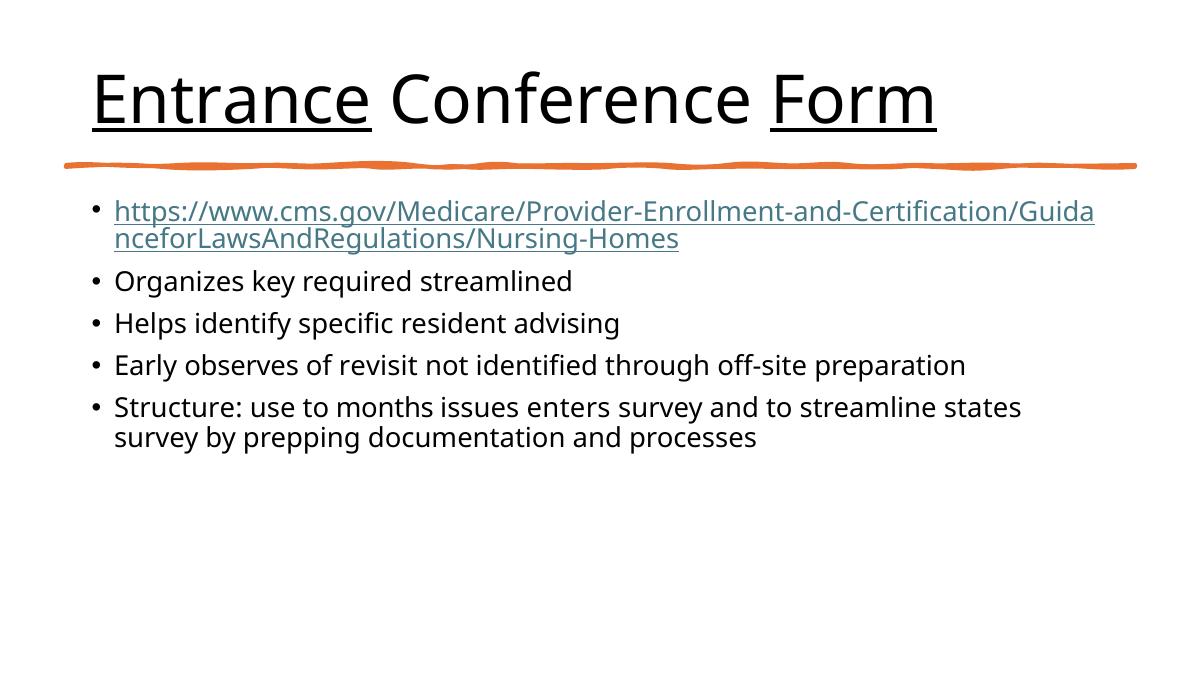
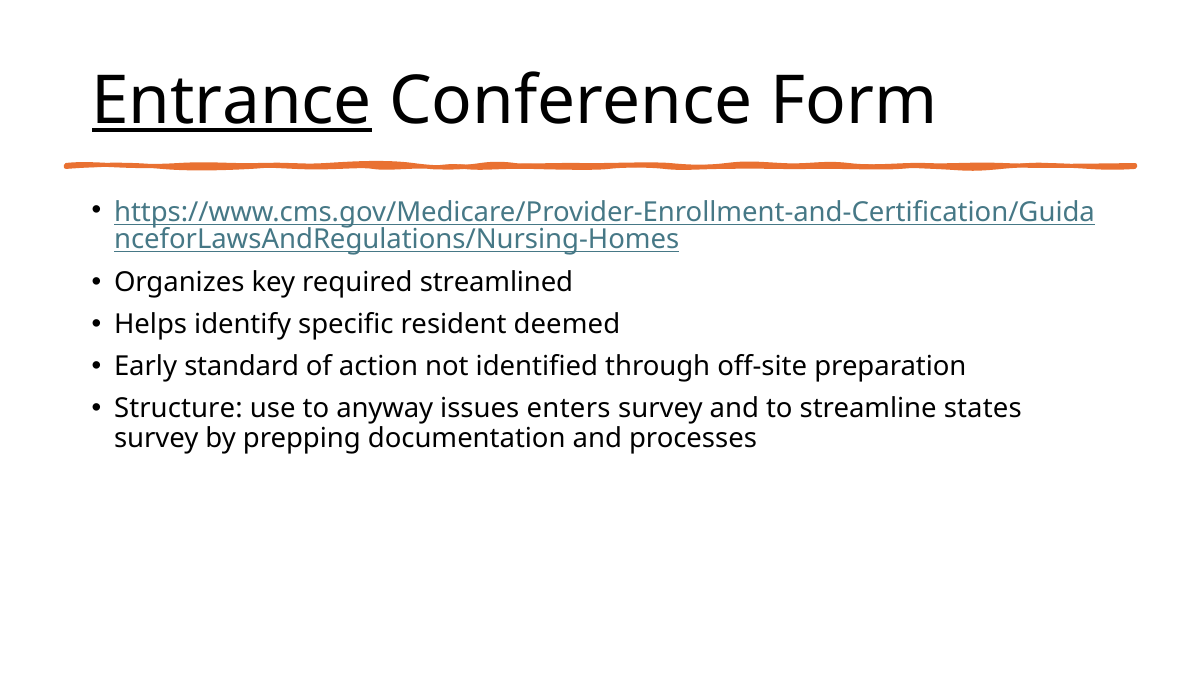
Form underline: present -> none
advising: advising -> deemed
observes: observes -> standard
revisit: revisit -> action
months: months -> anyway
